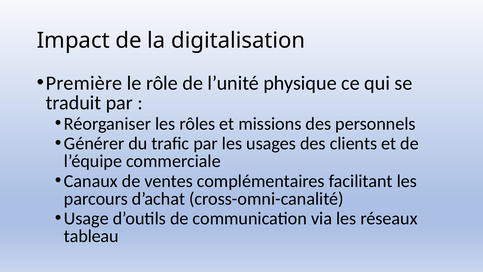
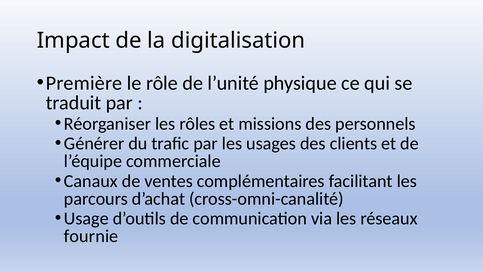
tableau: tableau -> fournie
